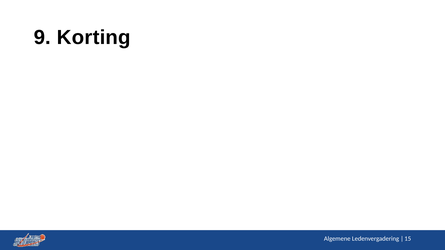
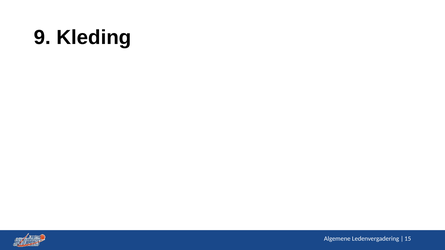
Korting: Korting -> Kleding
